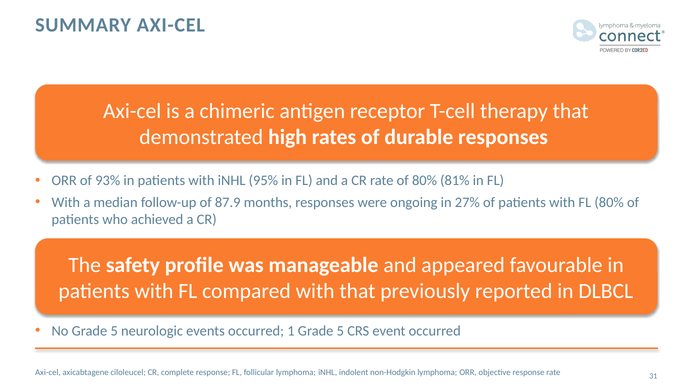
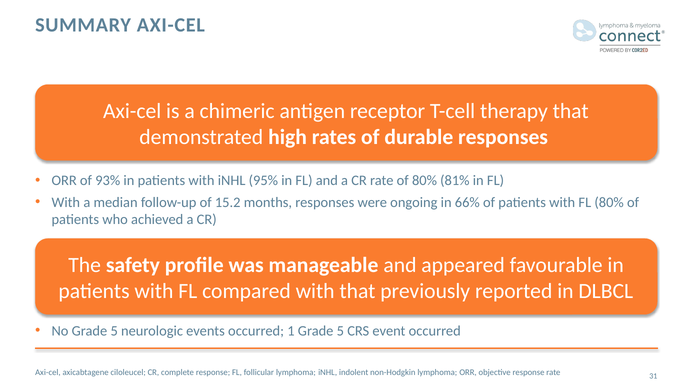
87.9: 87.9 -> 15.2
27%: 27% -> 66%
